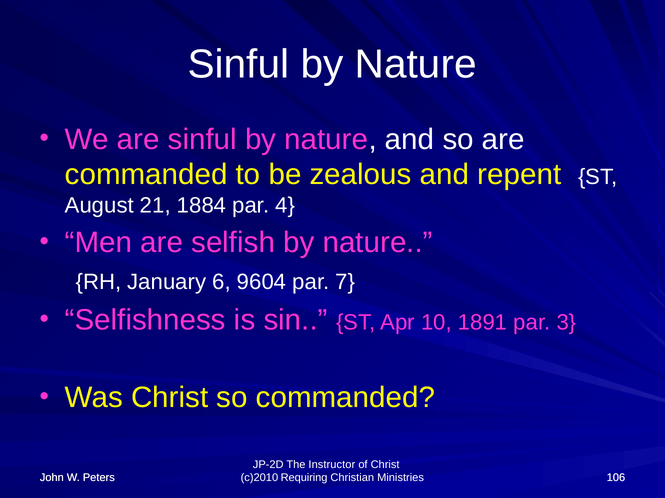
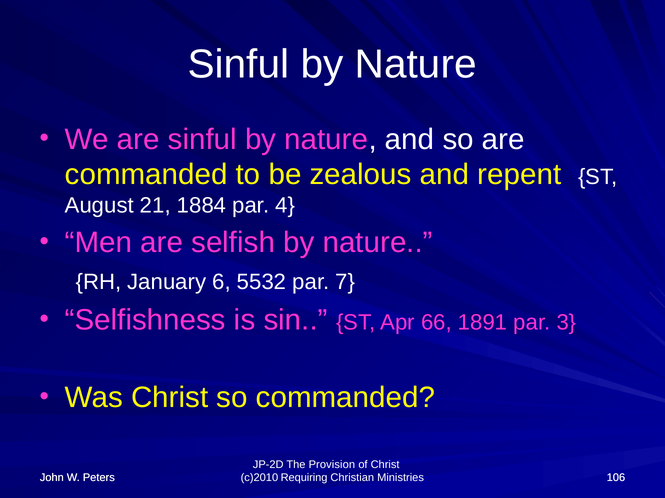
9604: 9604 -> 5532
10: 10 -> 66
Instructor: Instructor -> Provision
